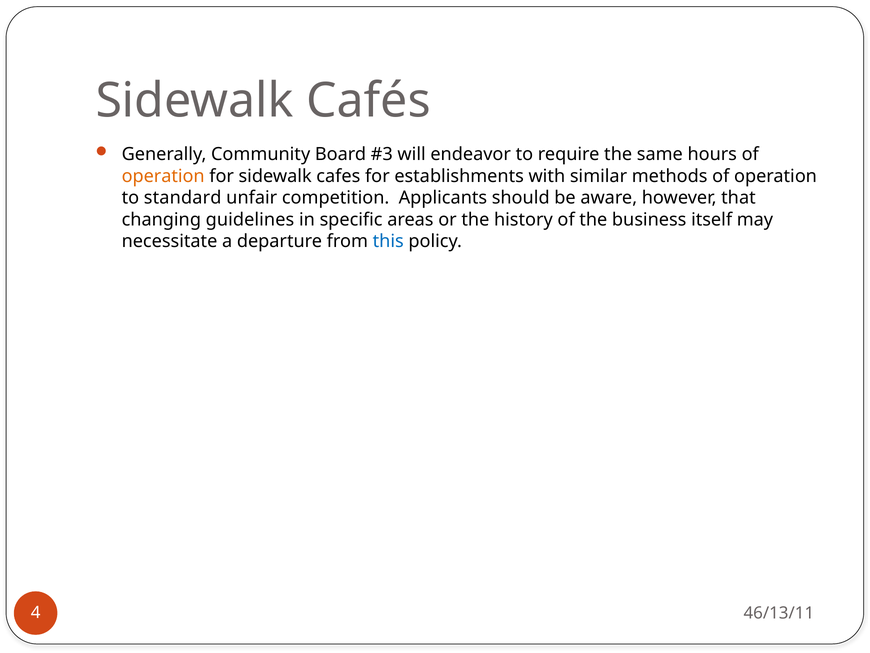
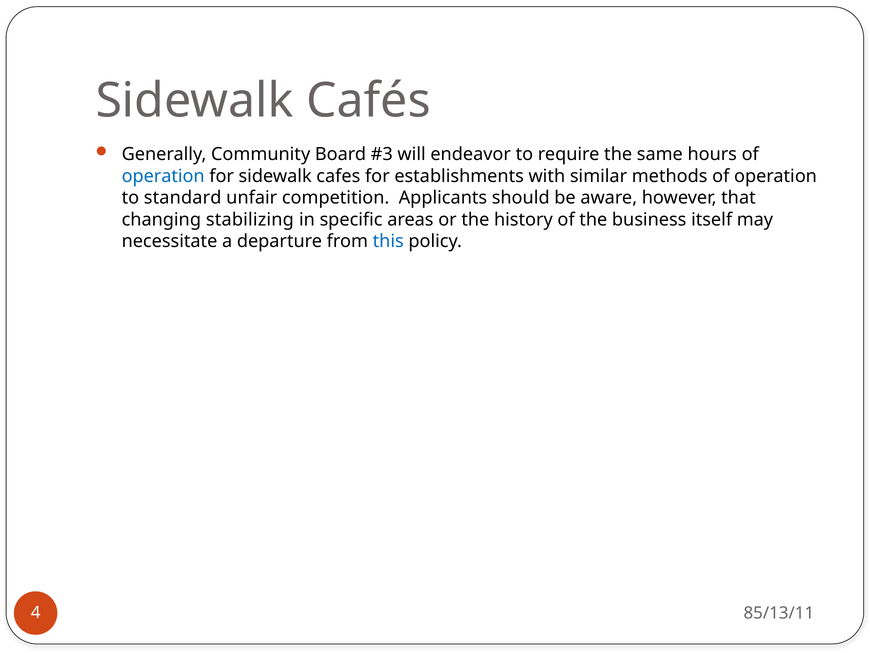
operation at (163, 176) colour: orange -> blue
guidelines: guidelines -> stabilizing
46/13/11: 46/13/11 -> 85/13/11
